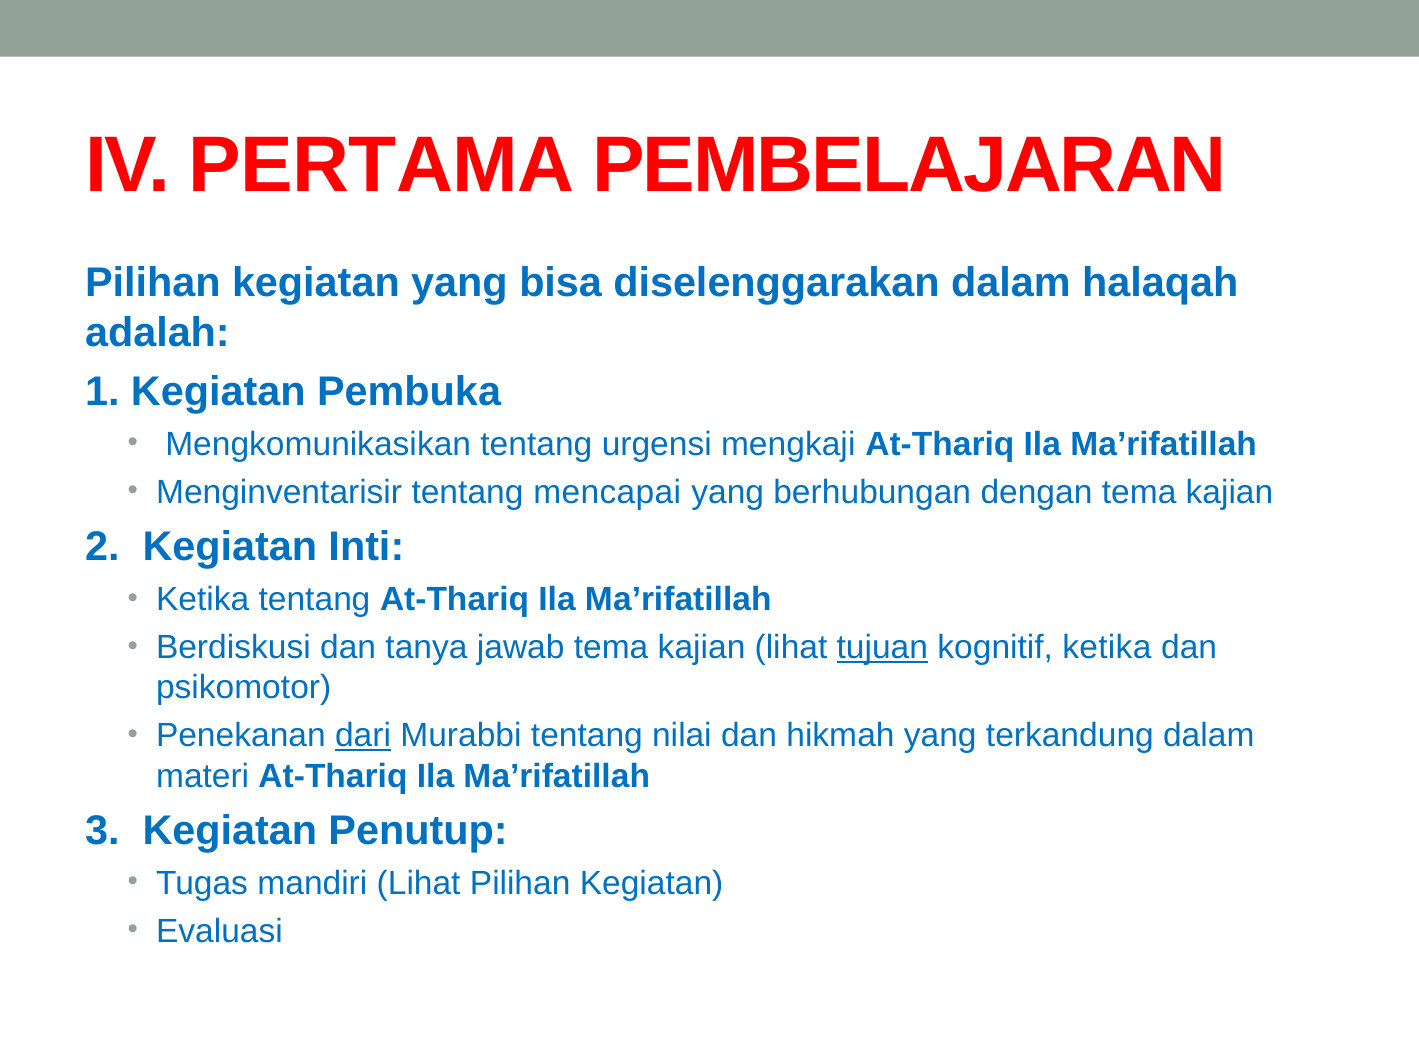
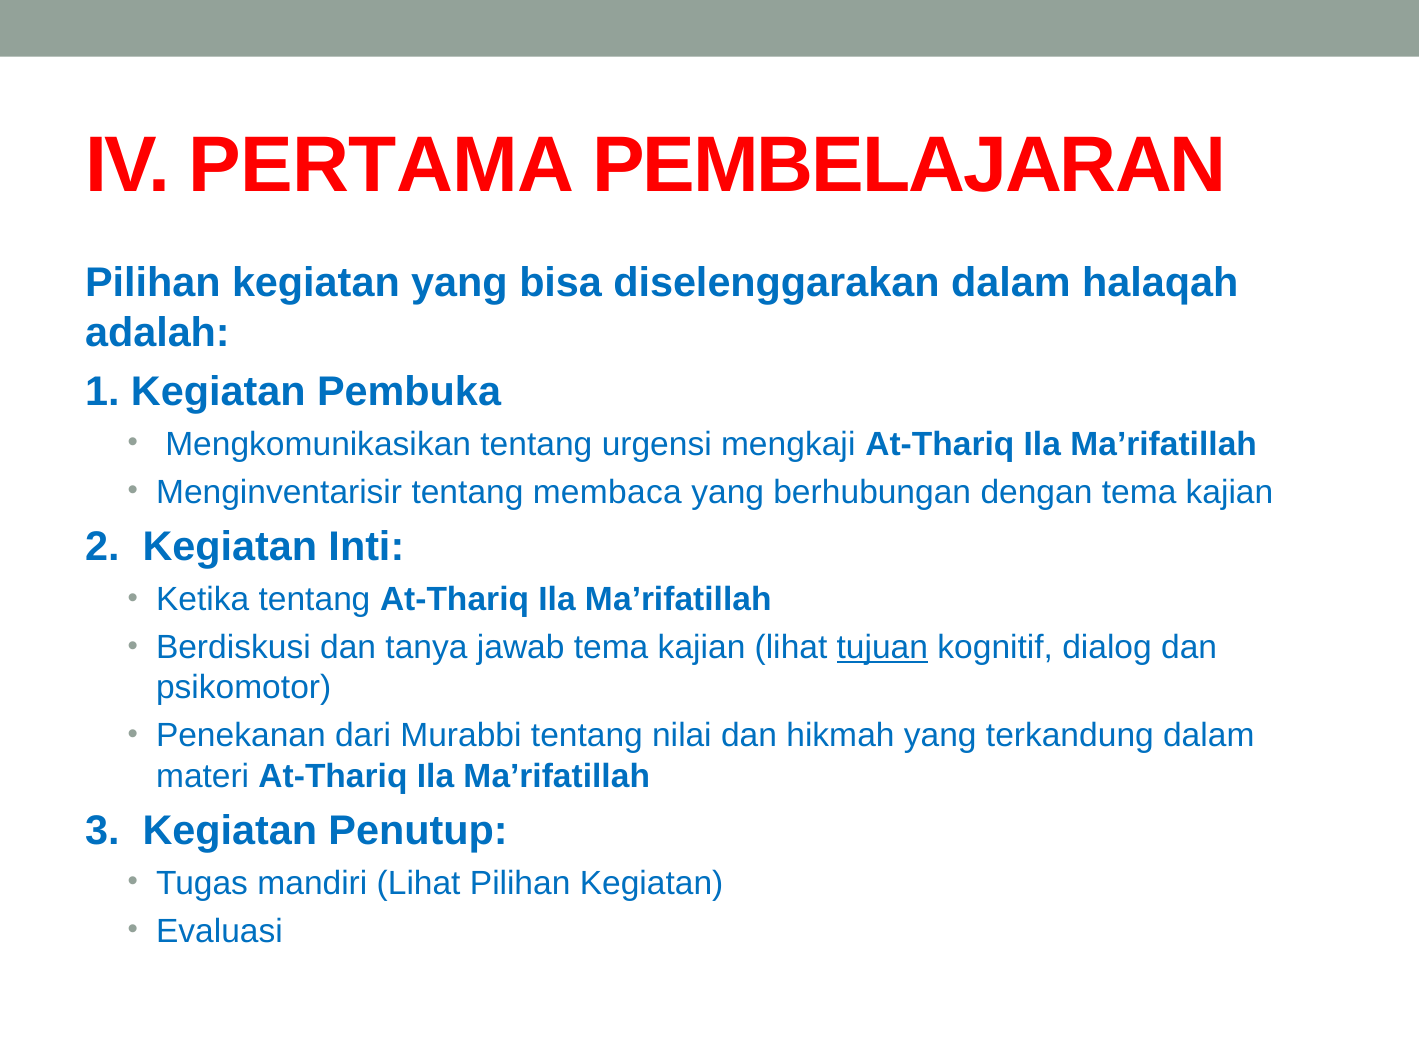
mencapai: mencapai -> membaca
kognitif ketika: ketika -> dialog
dari underline: present -> none
